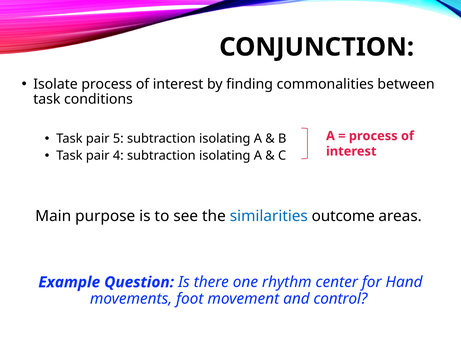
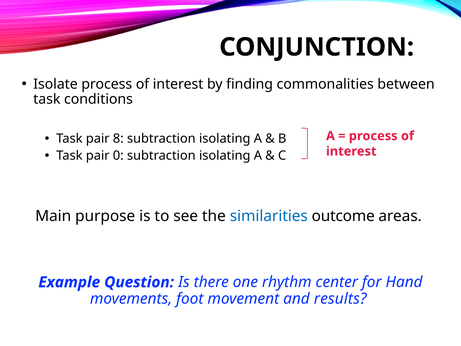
5: 5 -> 8
4: 4 -> 0
control: control -> results
